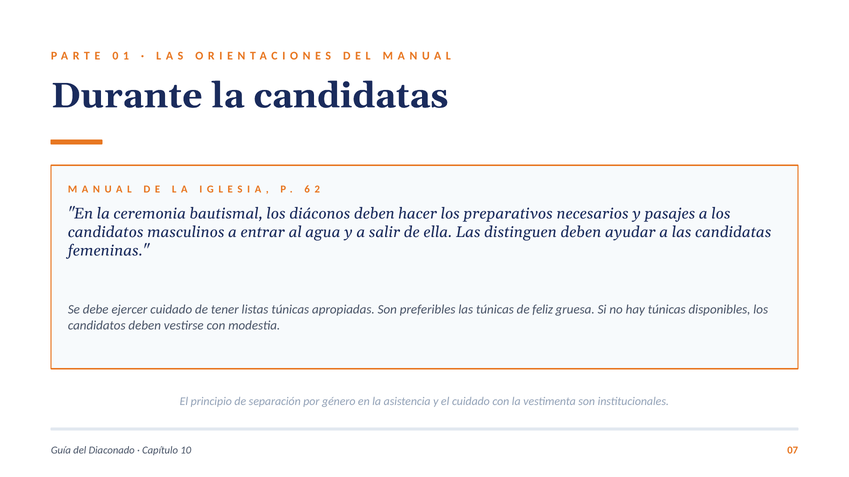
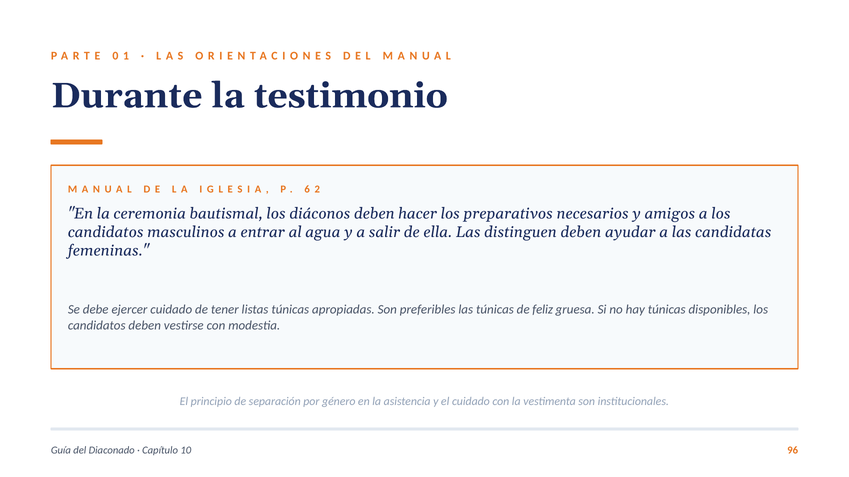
la candidatas: candidatas -> testimonio
pasajes: pasajes -> amigos
07: 07 -> 96
